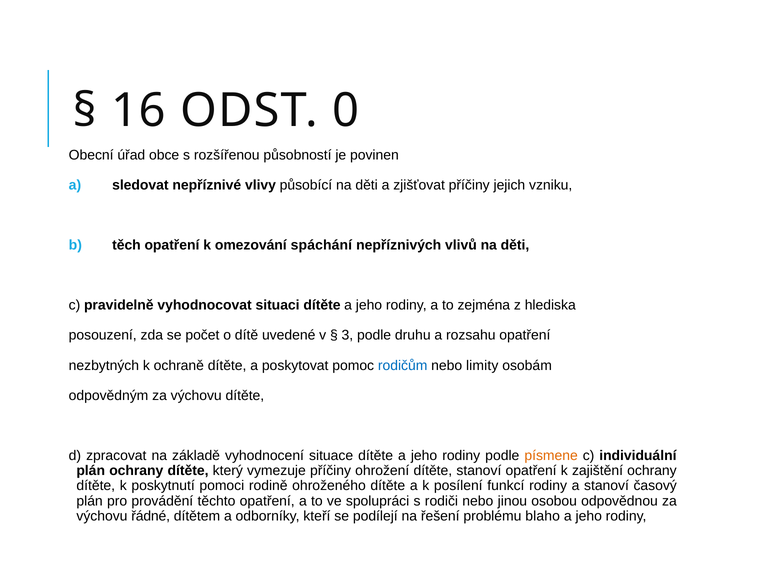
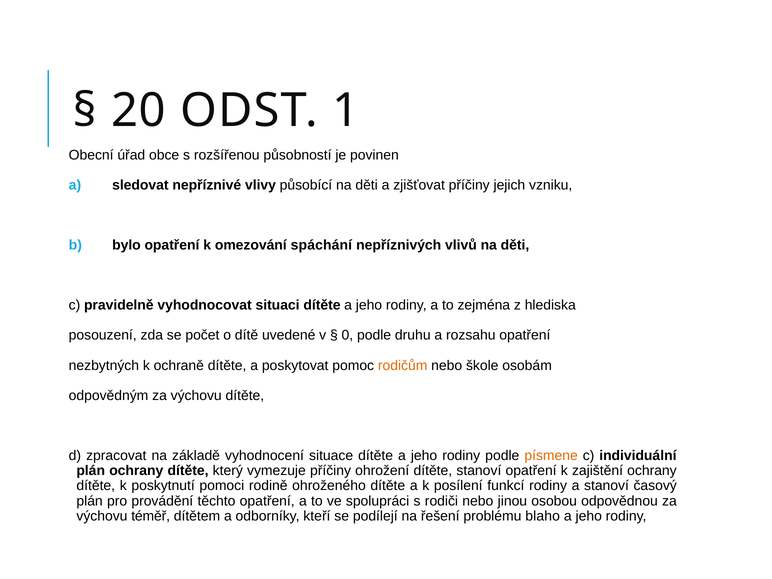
16: 16 -> 20
0: 0 -> 1
těch: těch -> bylo
3: 3 -> 0
rodičům colour: blue -> orange
limity: limity -> škole
řádné: řádné -> téměř
